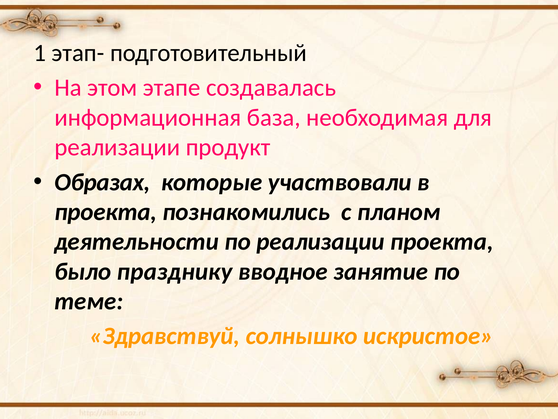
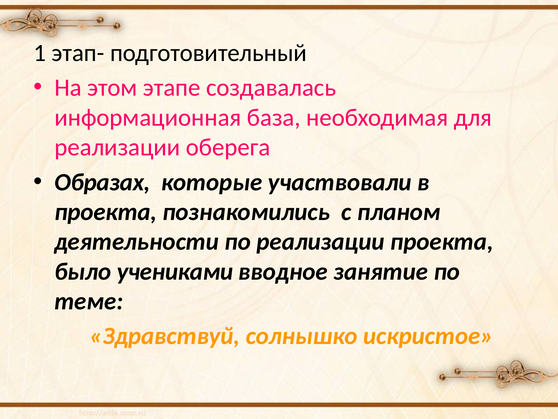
продукт: продукт -> оберега
празднику: празднику -> учениками
